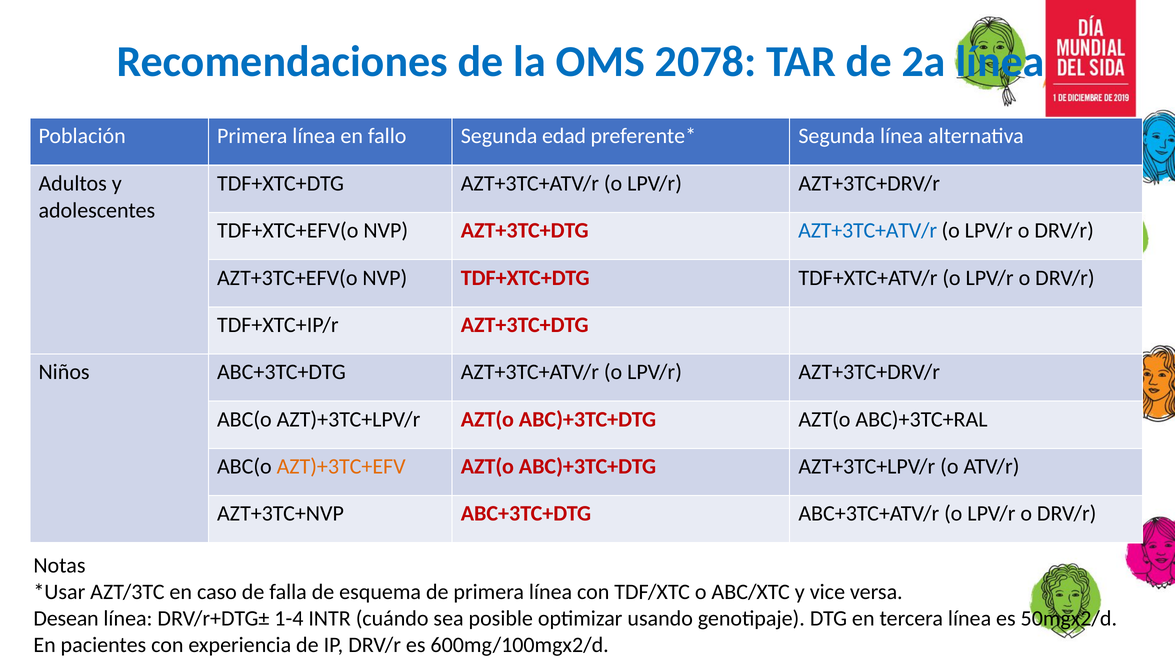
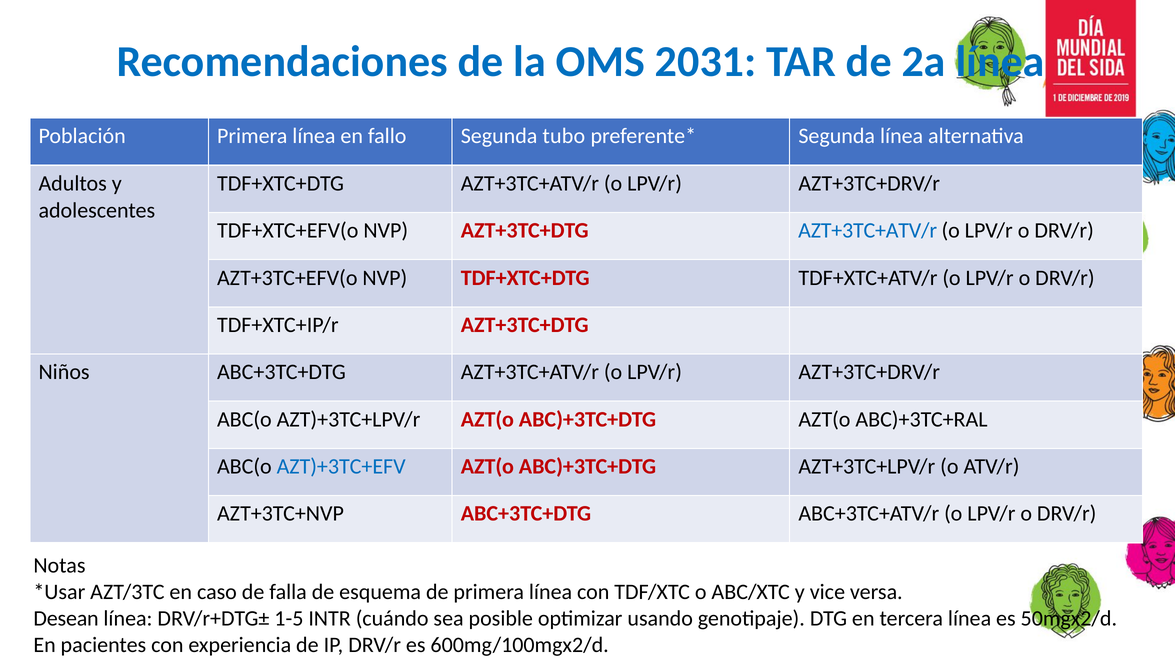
2078: 2078 -> 2031
edad: edad -> tubo
AZT)+3TC+EFV colour: orange -> blue
1-4: 1-4 -> 1-5
